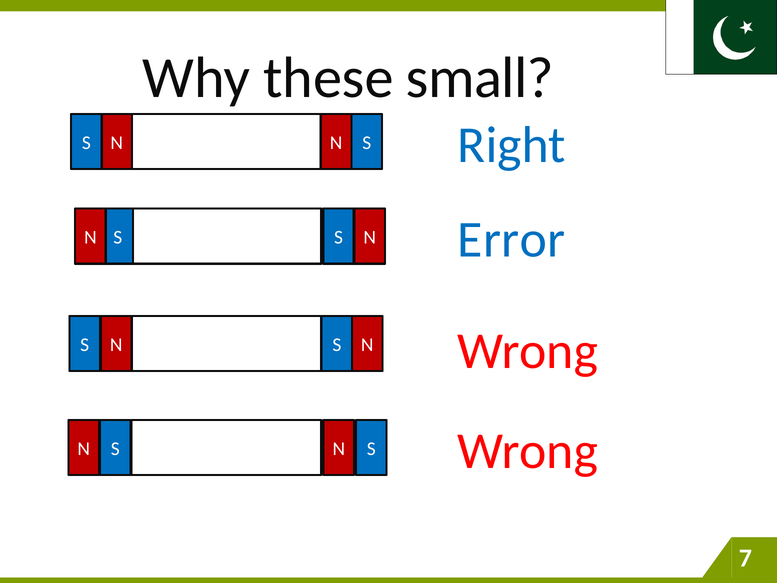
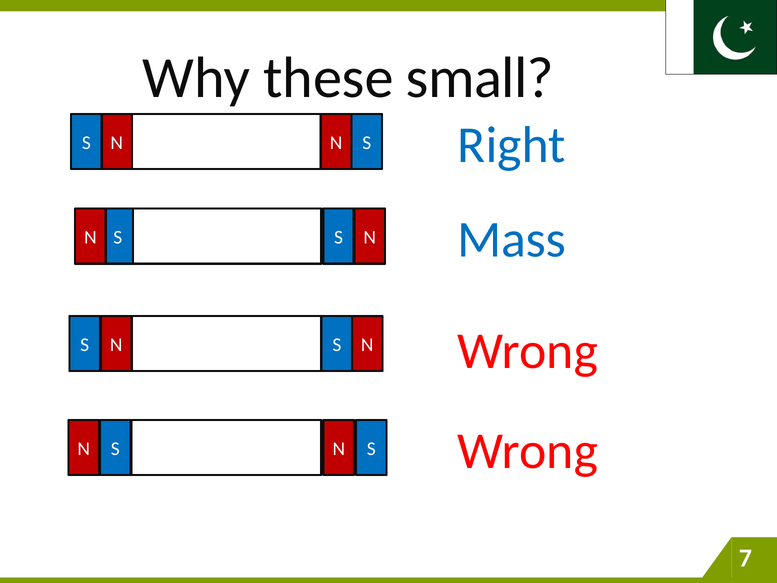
Error: Error -> Mass
